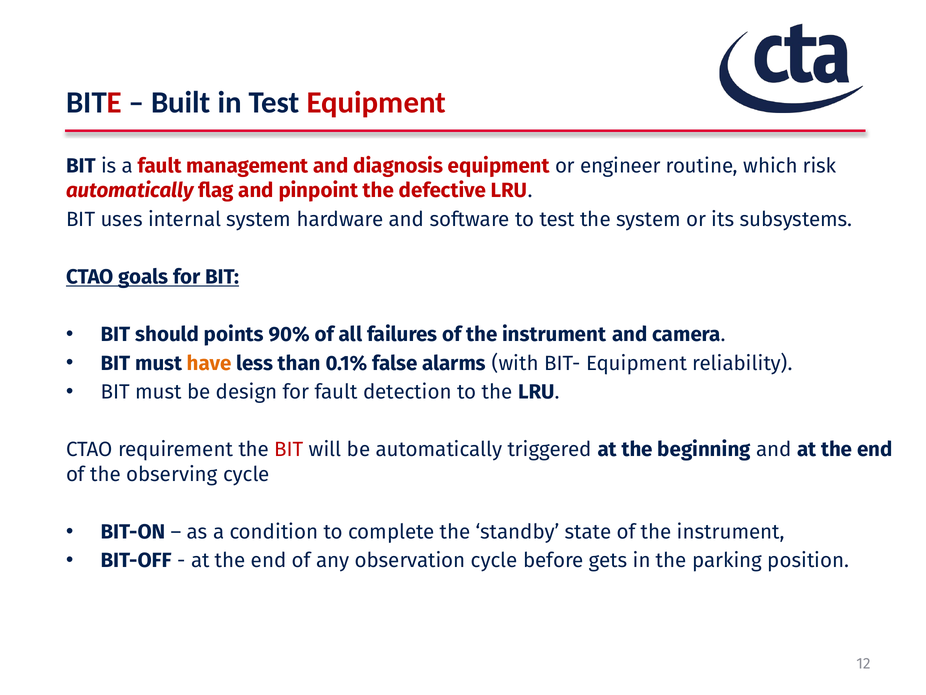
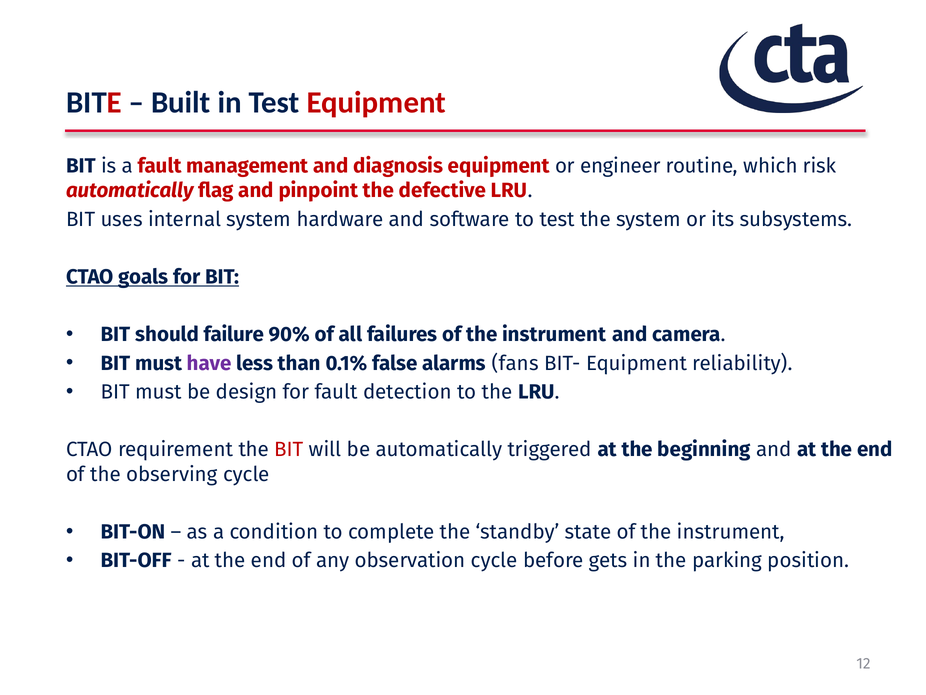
points: points -> failure
have colour: orange -> purple
with: with -> fans
